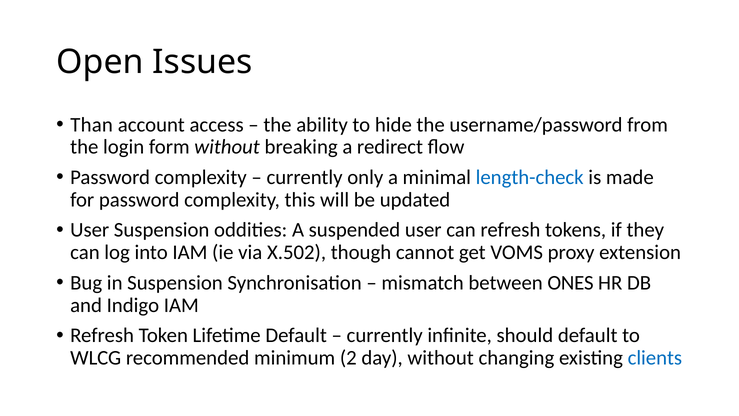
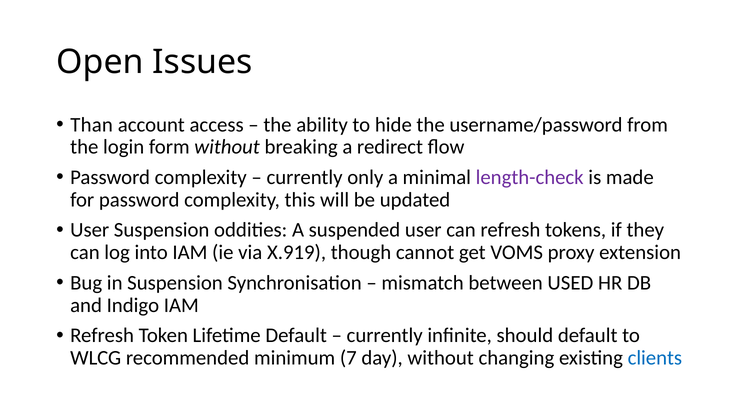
length-check colour: blue -> purple
X.502: X.502 -> X.919
ONES: ONES -> USED
2: 2 -> 7
